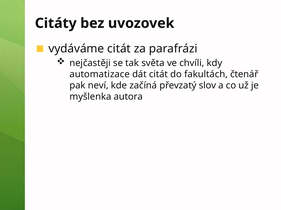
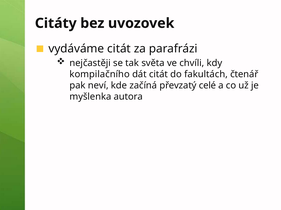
automatizace: automatizace -> kompilačního
slov: slov -> celé
